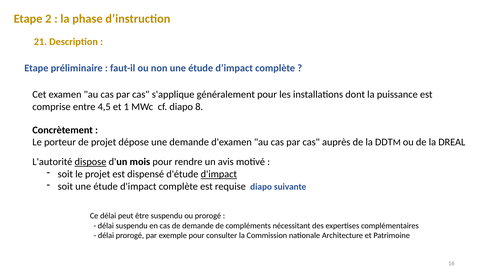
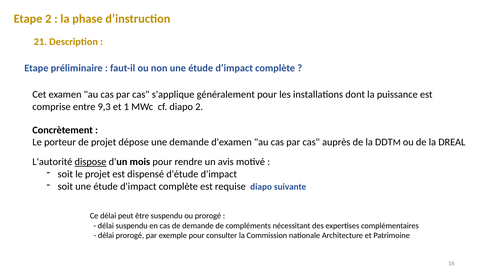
4,5: 4,5 -> 9,3
diapo 8: 8 -> 2
d'impact at (219, 175) underline: present -> none
